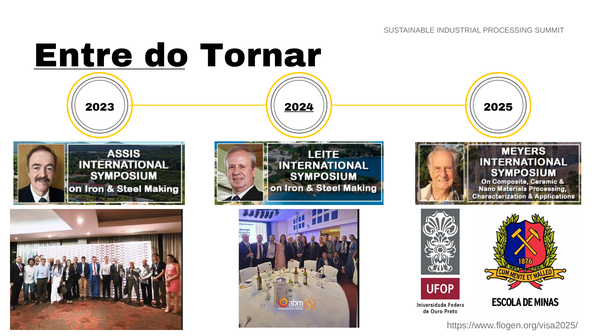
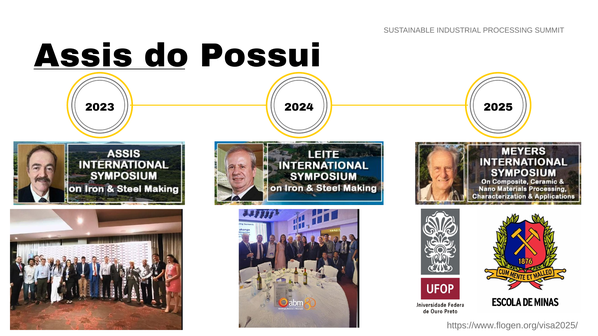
Entre: Entre -> Assis
Tornar: Tornar -> Possui
2024 underline: present -> none
